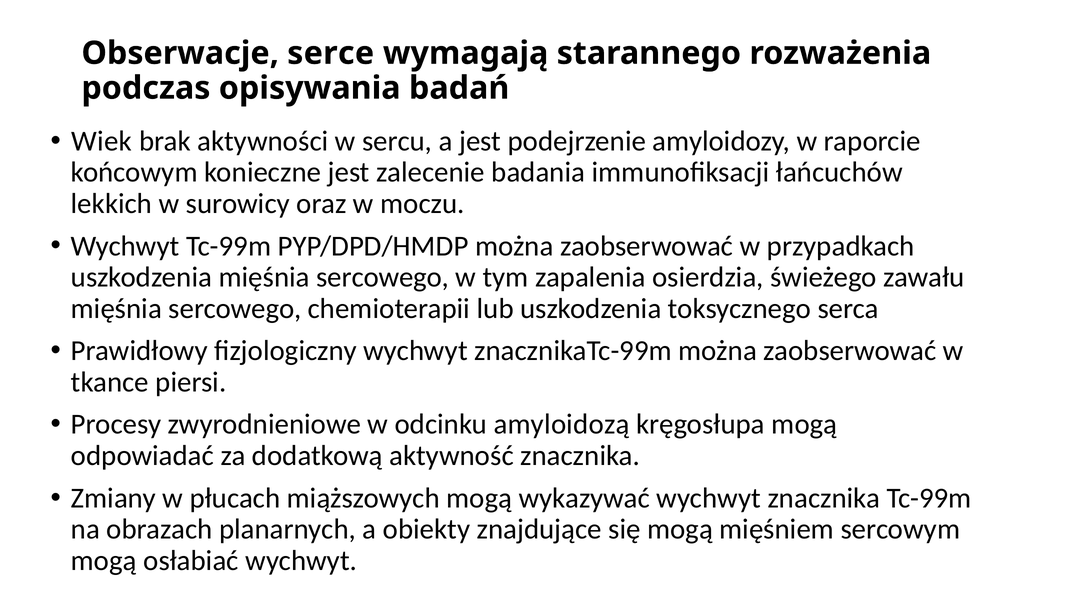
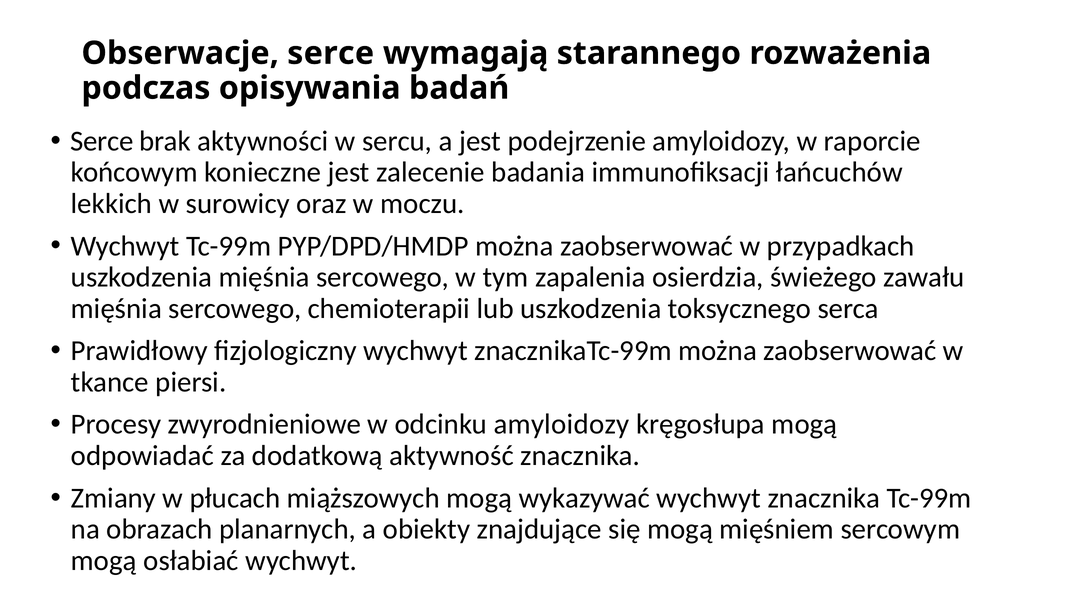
Wiek at (102, 141): Wiek -> Serce
odcinku amyloidozą: amyloidozą -> amyloidozy
